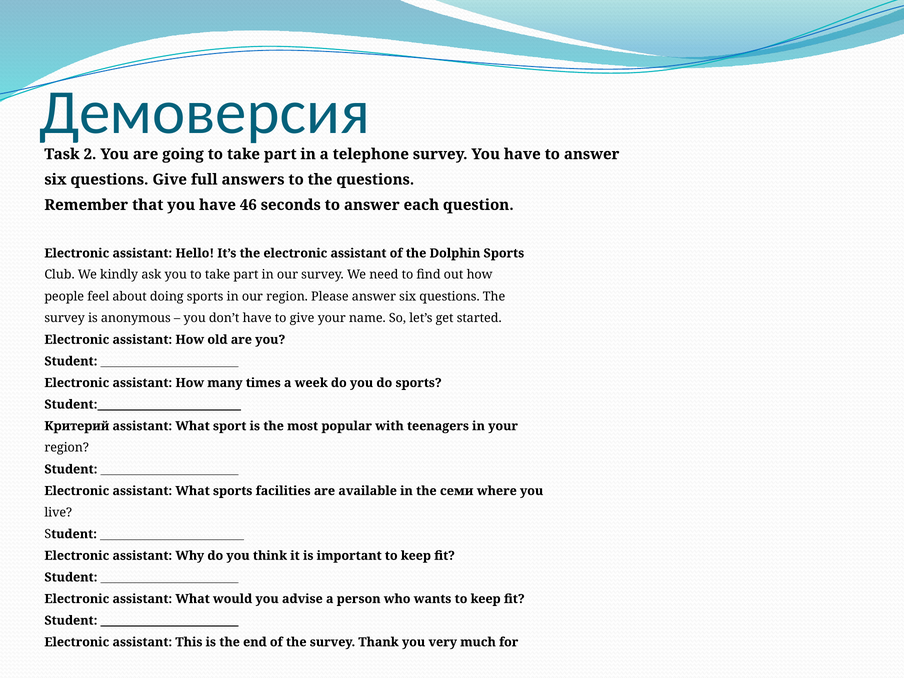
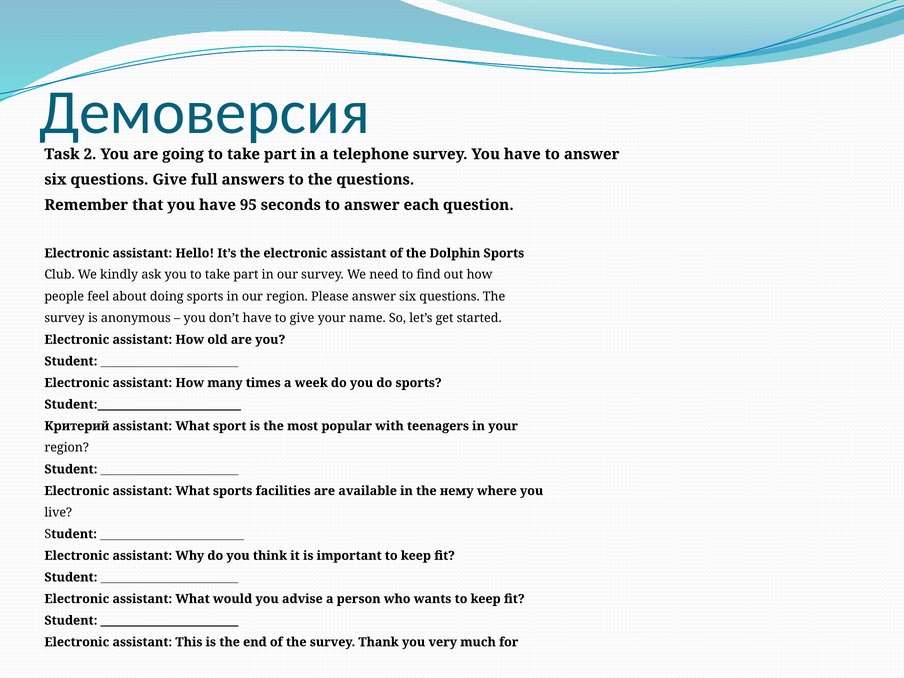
46: 46 -> 95
семи: семи -> нему
